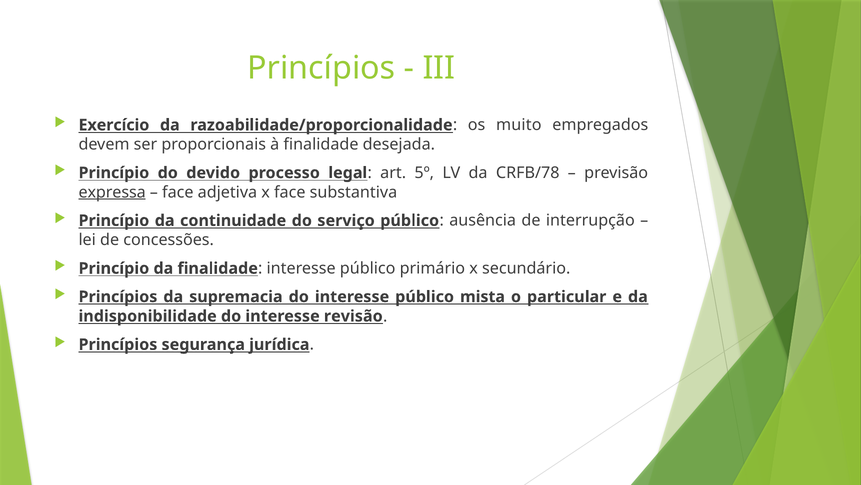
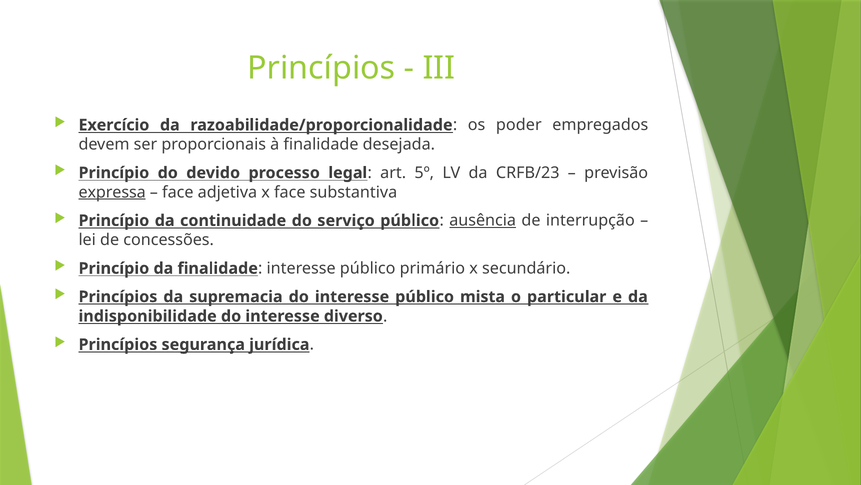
muito: muito -> poder
CRFB/78: CRFB/78 -> CRFB/23
ausência underline: none -> present
revisão: revisão -> diverso
